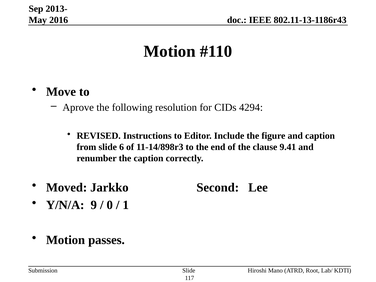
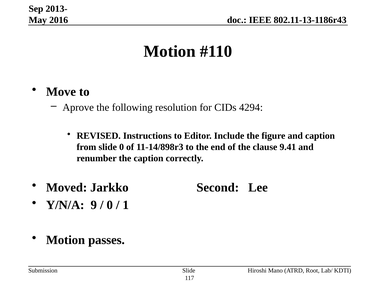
slide 6: 6 -> 0
